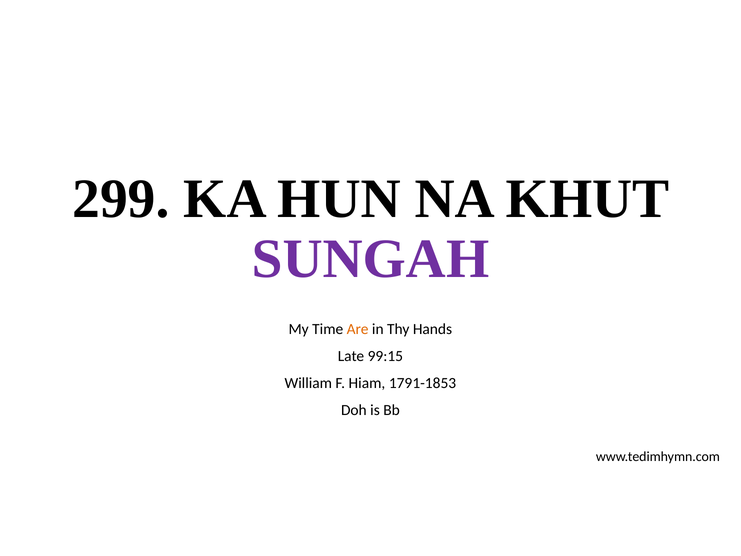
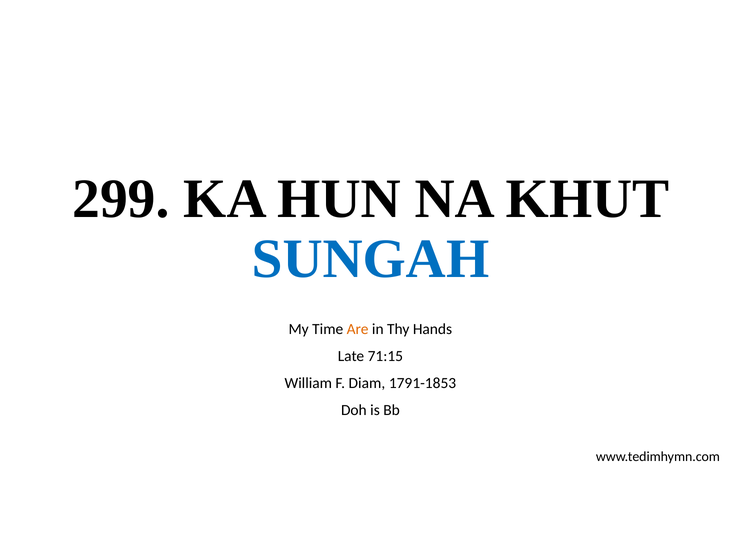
SUNGAH colour: purple -> blue
99:15: 99:15 -> 71:15
Hiam: Hiam -> Diam
